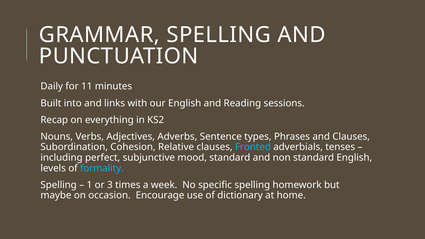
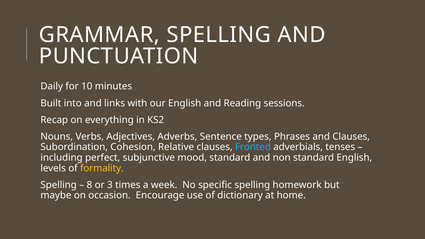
11: 11 -> 10
formality colour: light blue -> yellow
1: 1 -> 8
